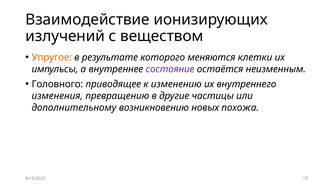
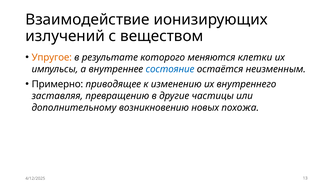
состояние colour: purple -> blue
Головного: Головного -> Примерно
изменения: изменения -> заставляя
